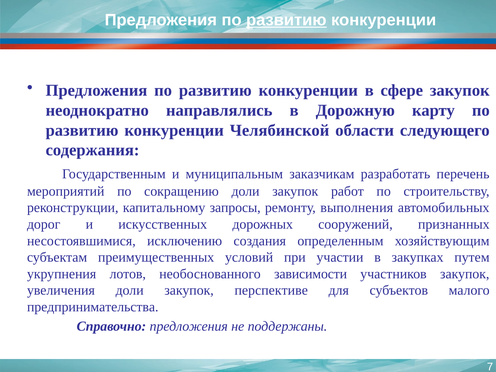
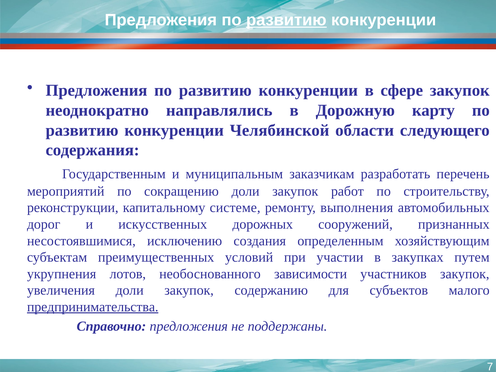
запросы: запросы -> системе
перспективе: перспективе -> содержанию
предпринимательства underline: none -> present
